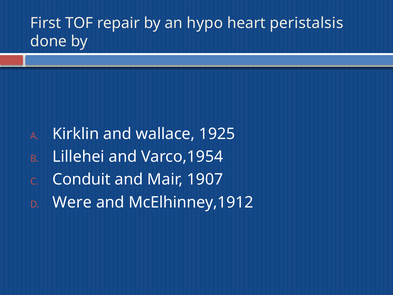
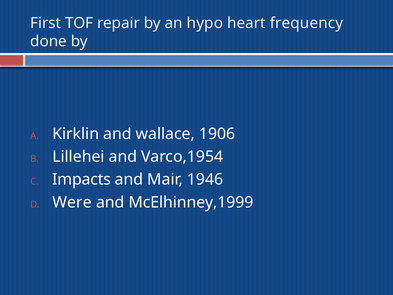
peristalsis: peristalsis -> frequency
1925: 1925 -> 1906
Conduit: Conduit -> Impacts
1907: 1907 -> 1946
McElhinney,1912: McElhinney,1912 -> McElhinney,1999
